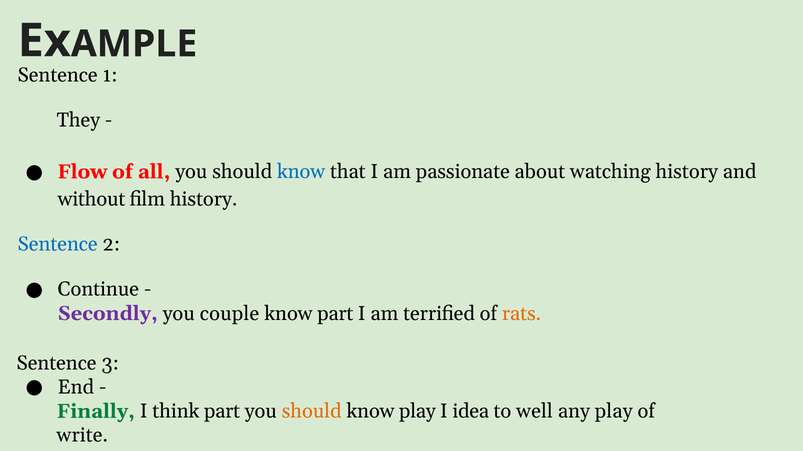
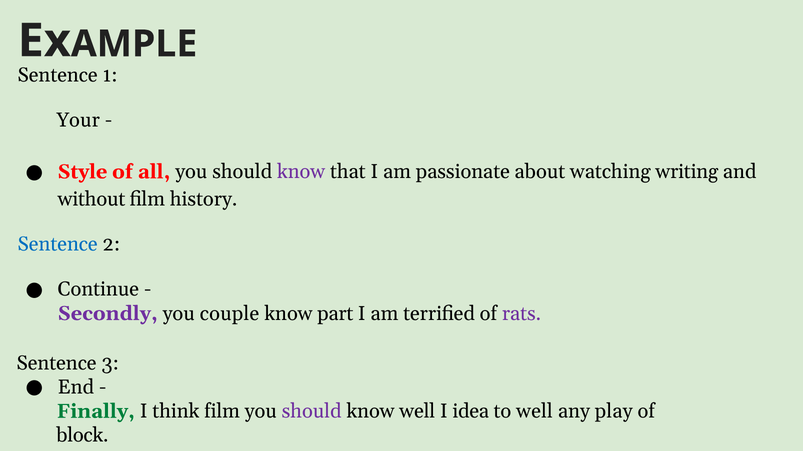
They: They -> Your
Flow: Flow -> Style
know at (301, 172) colour: blue -> purple
watching history: history -> writing
rats colour: orange -> purple
think part: part -> film
should at (312, 412) colour: orange -> purple
know play: play -> well
write: write -> block
